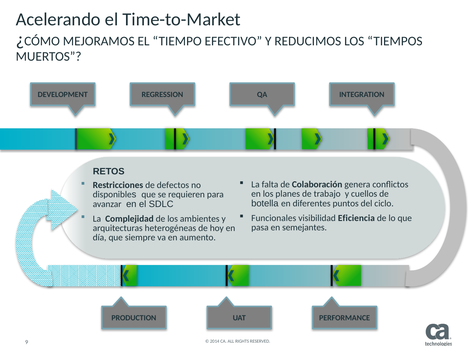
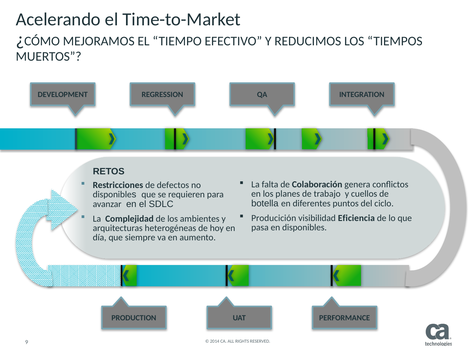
Funcionales: Funcionales -> Producición
en semejantes: semejantes -> disponibles
